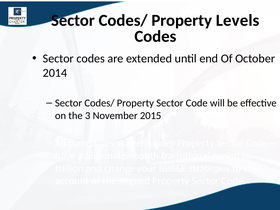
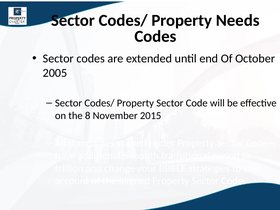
Levels: Levels -> Needs
2014: 2014 -> 2005
3: 3 -> 8
